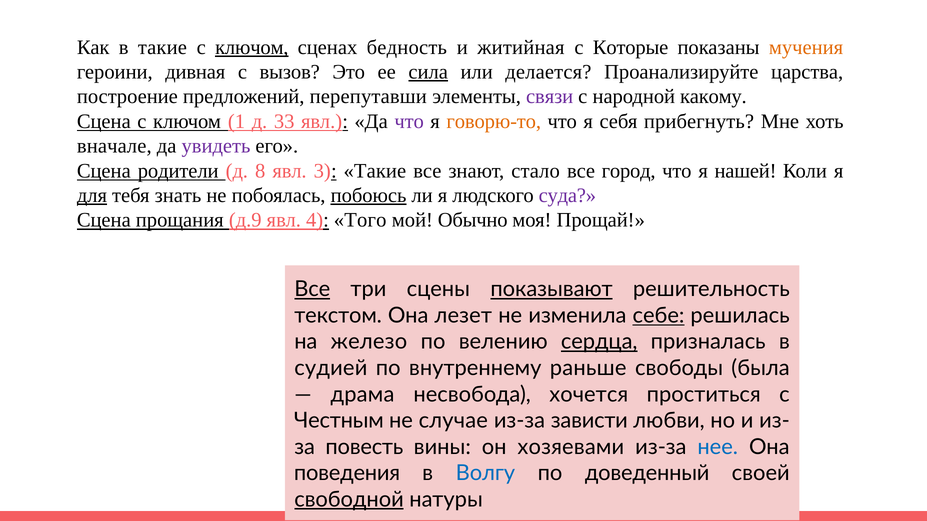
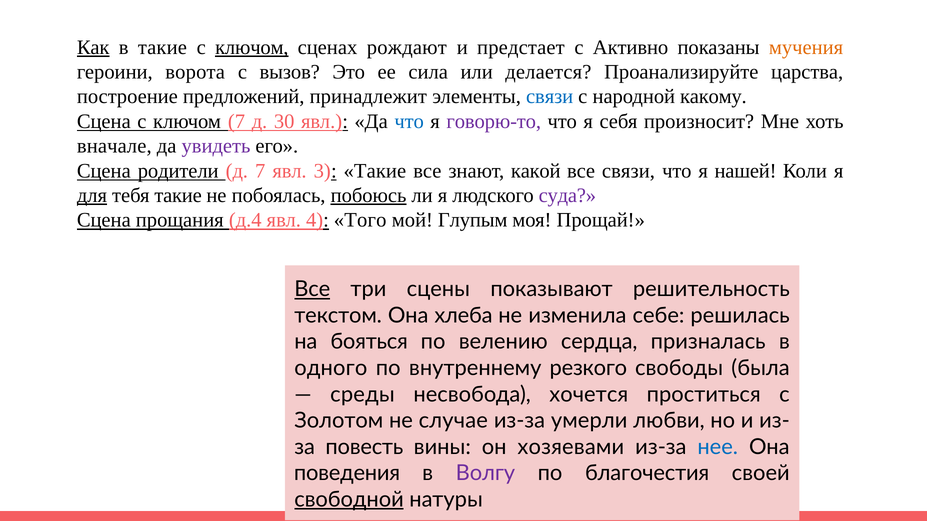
Как underline: none -> present
бедность: бедность -> рождают
житийная: житийная -> предстает
Которые: Которые -> Активно
дивная: дивная -> ворота
сила underline: present -> none
перепутавши: перепутавши -> принадлежит
связи at (550, 97) colour: purple -> blue
ключом 1: 1 -> 7
33: 33 -> 30
что at (409, 121) colour: purple -> blue
говорю-то colour: orange -> purple
прибегнуть: прибегнуть -> произносит
д 8: 8 -> 7
стало: стало -> какой
все город: город -> связи
тебя знать: знать -> такие
д.9: д.9 -> д.4
Обычно: Обычно -> Глупым
показывают underline: present -> none
лезет: лезет -> хлеба
себе underline: present -> none
железо: железо -> бояться
сердца underline: present -> none
судией: судией -> одного
раньше: раньше -> резкого
драма: драма -> среды
Честным: Честным -> Золотом
зависти: зависти -> умерли
Волгу colour: blue -> purple
доведенный: доведенный -> благочестия
